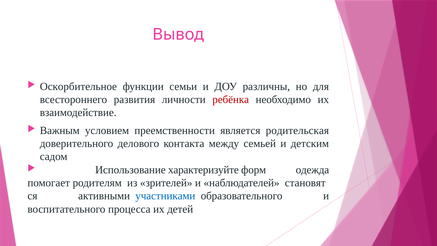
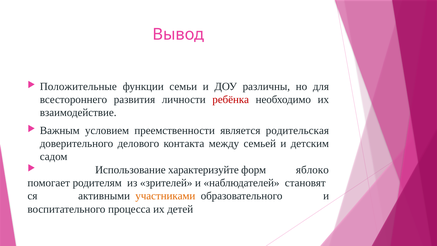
Оскорбительное: Оскорбительное -> Положительные
одежда: одежда -> яблоко
участниками colour: blue -> orange
